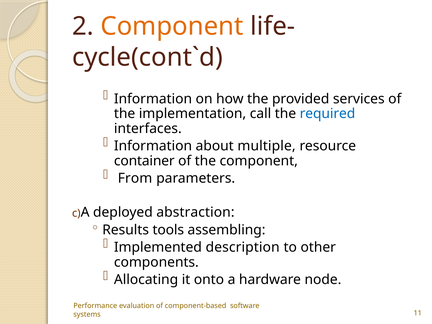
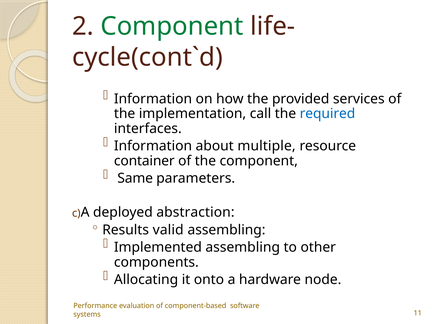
Component at (172, 26) colour: orange -> green
From: From -> Same
tools: tools -> valid
Implemented description: description -> assembling
